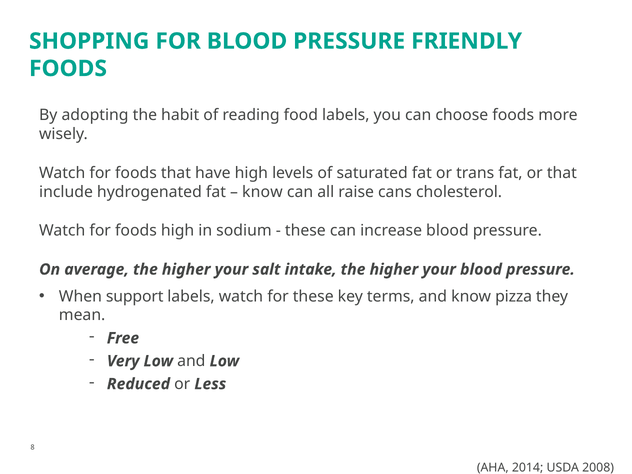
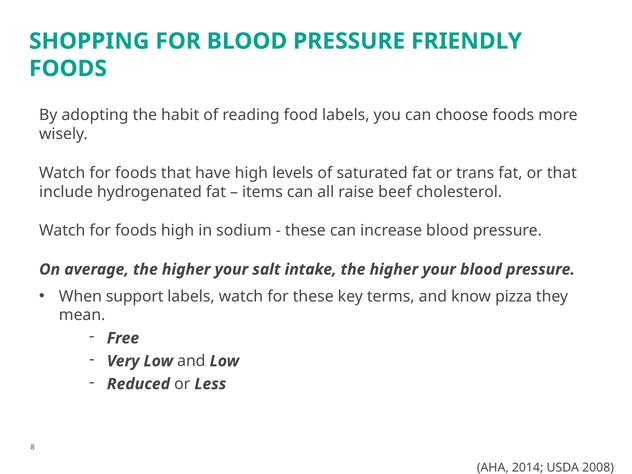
know at (262, 192): know -> items
cans: cans -> beef
